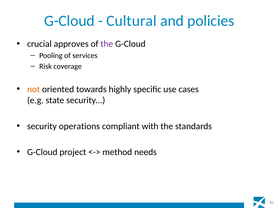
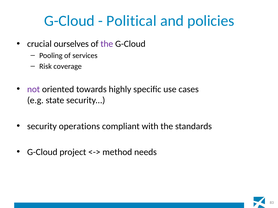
Cultural: Cultural -> Political
approves: approves -> ourselves
not colour: orange -> purple
